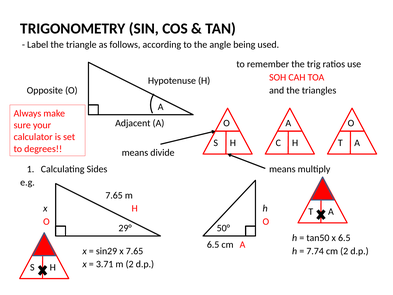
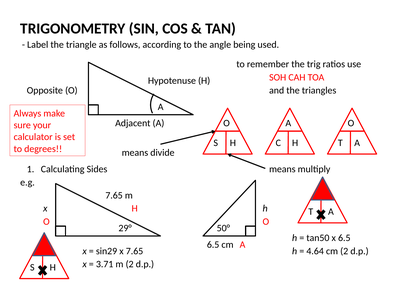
7.74: 7.74 -> 4.64
